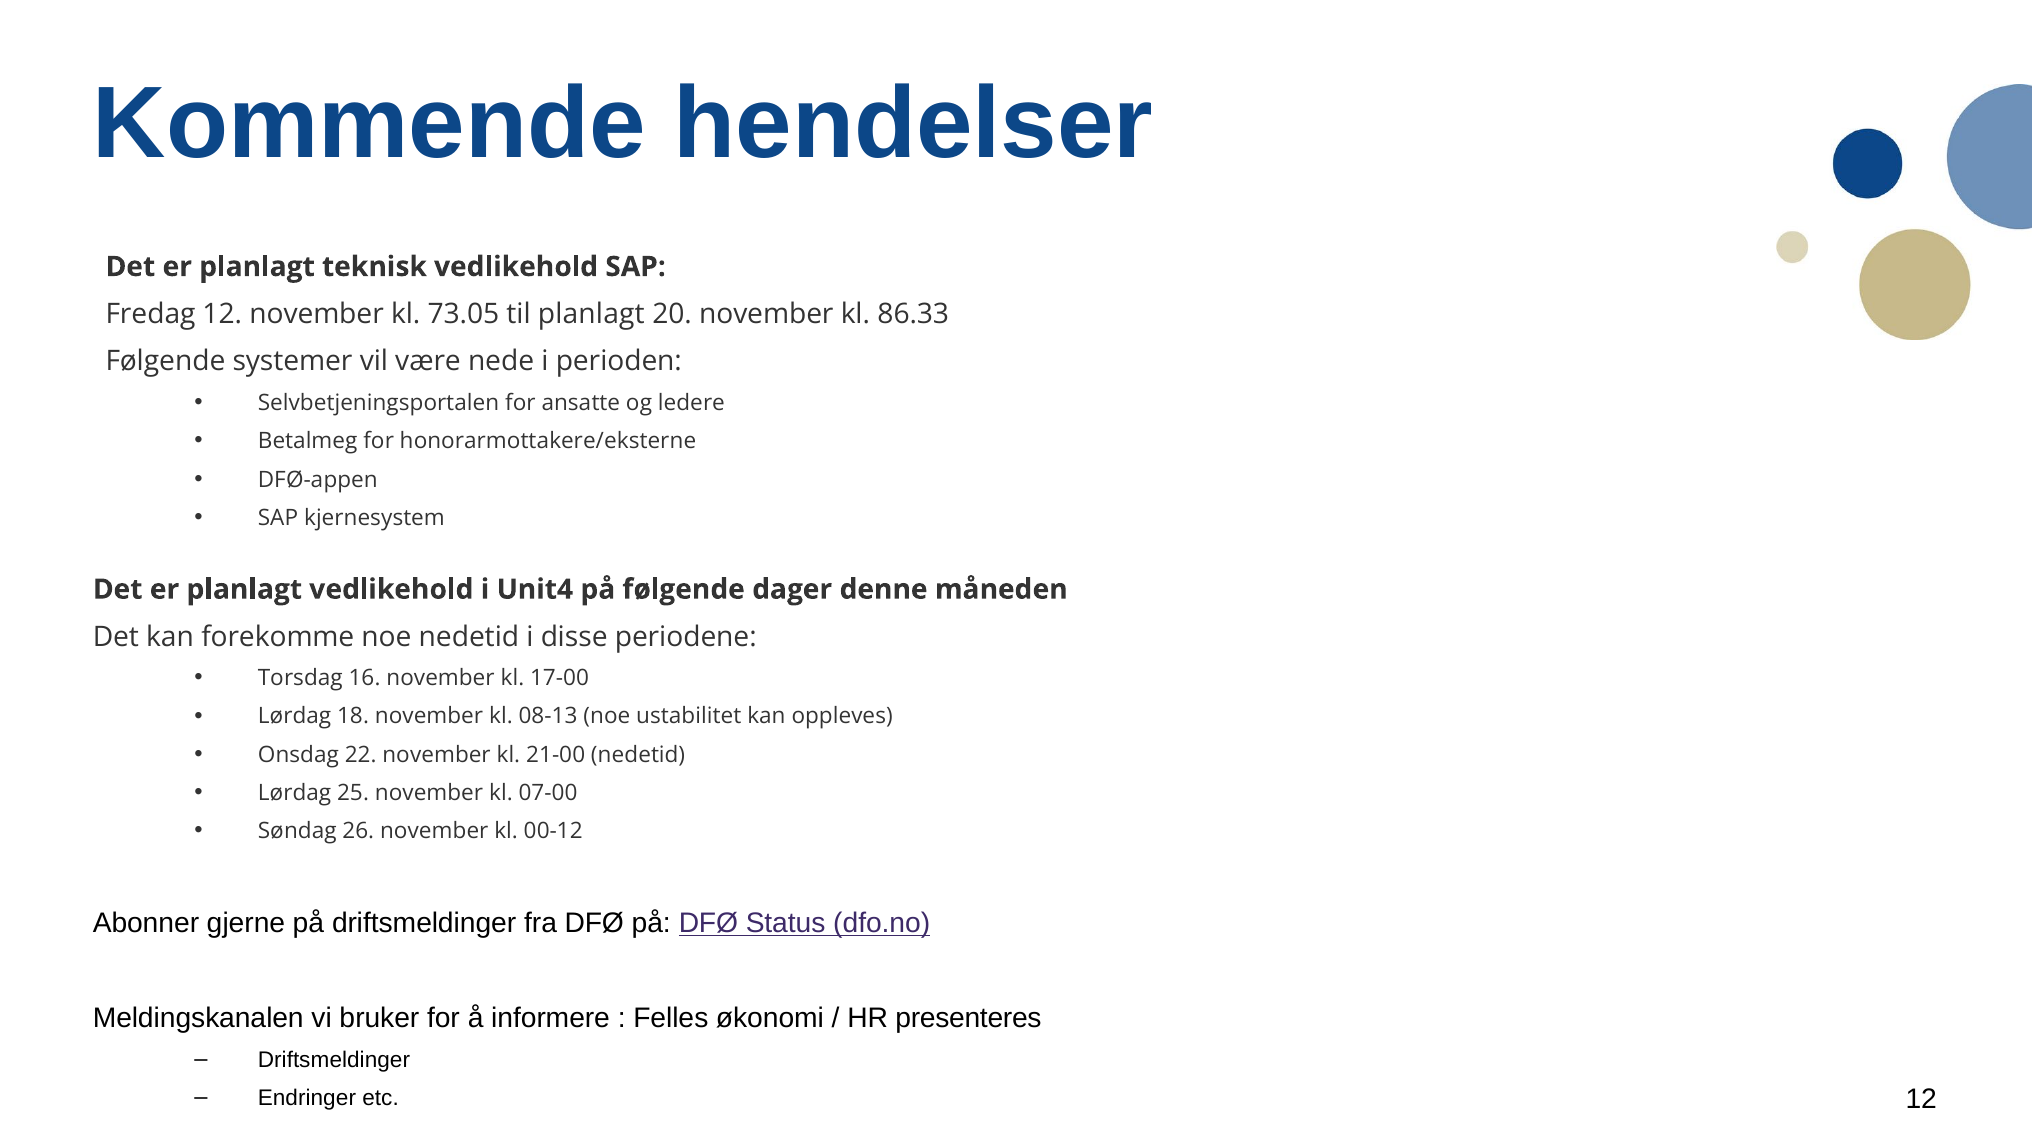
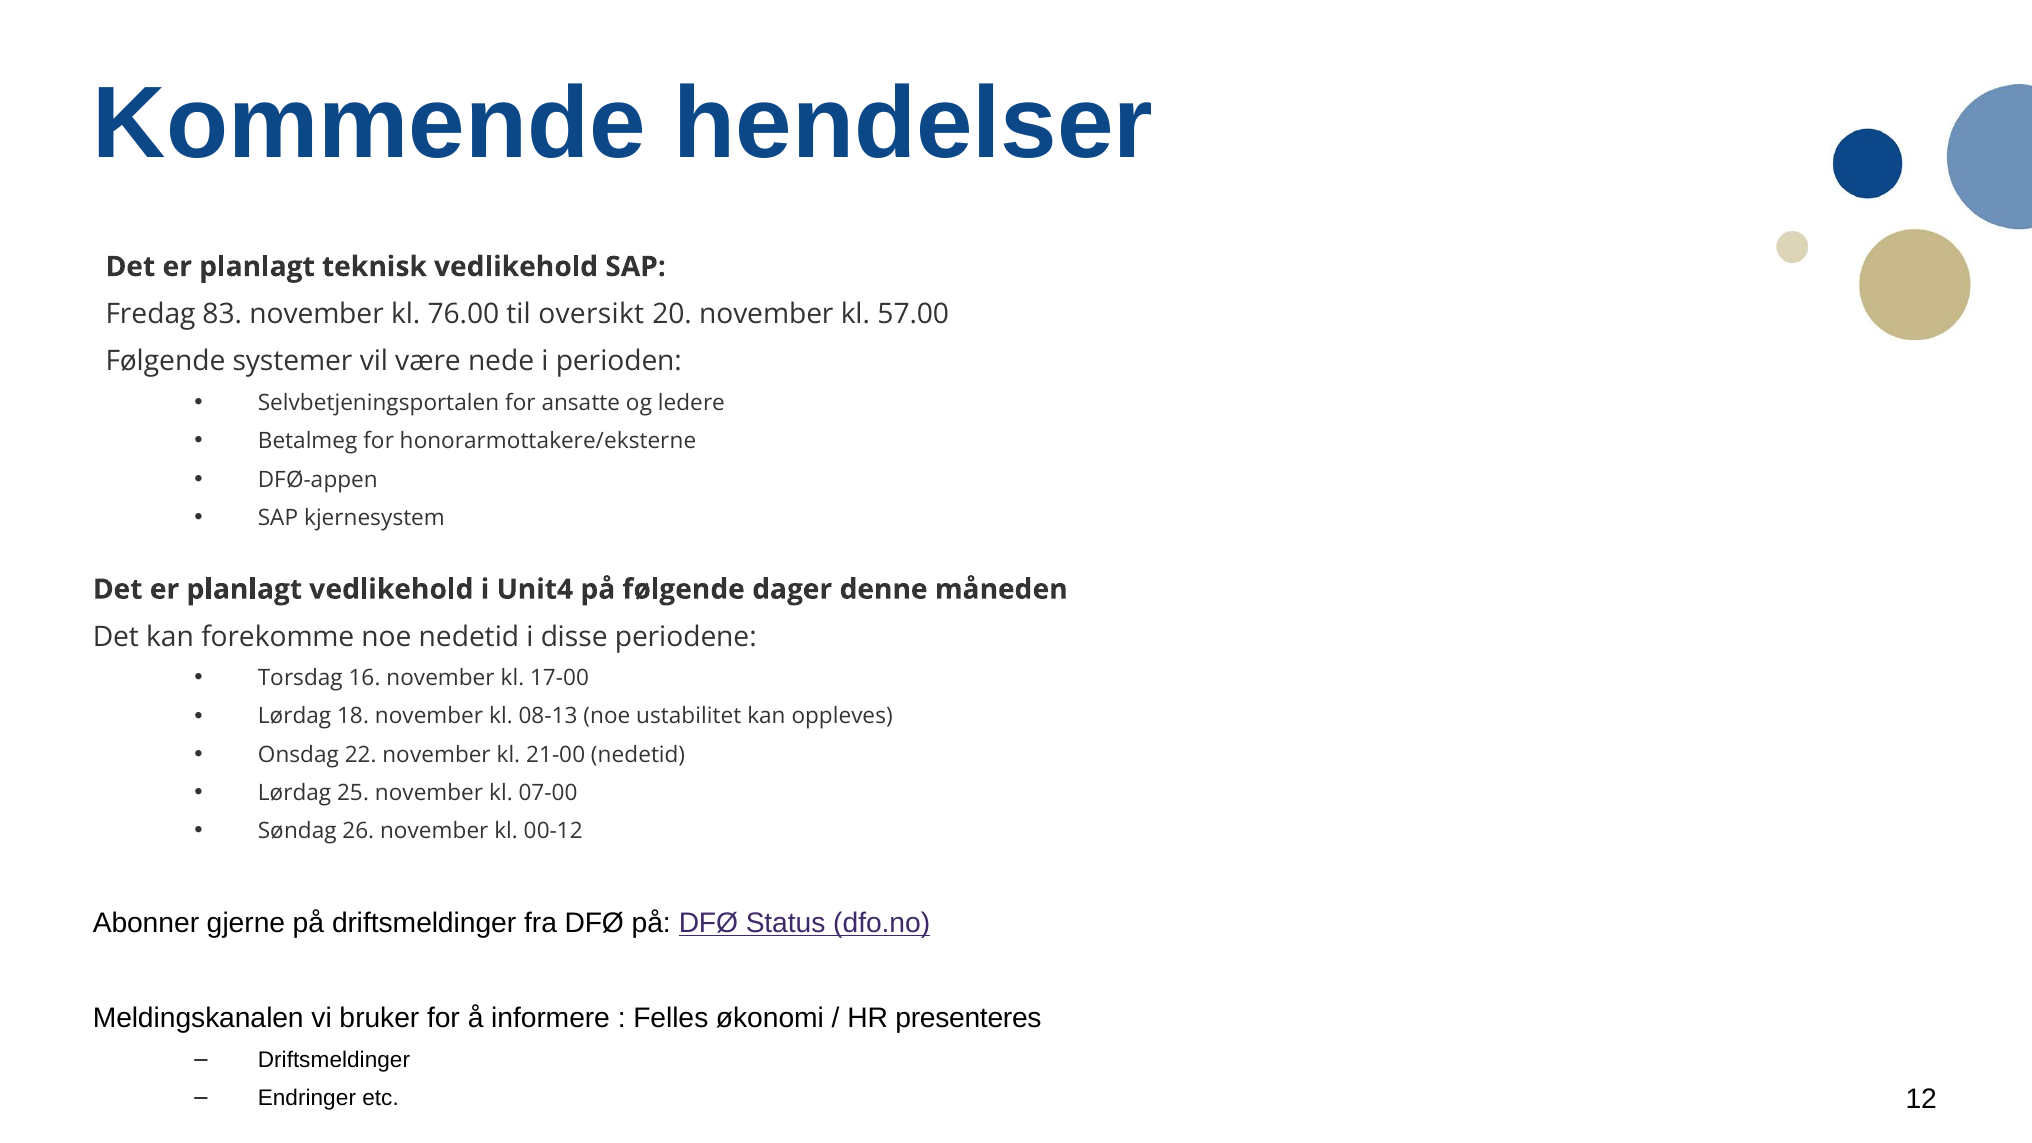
Fredag 12: 12 -> 83
73.05: 73.05 -> 76.00
til planlagt: planlagt -> oversikt
86.33: 86.33 -> 57.00
